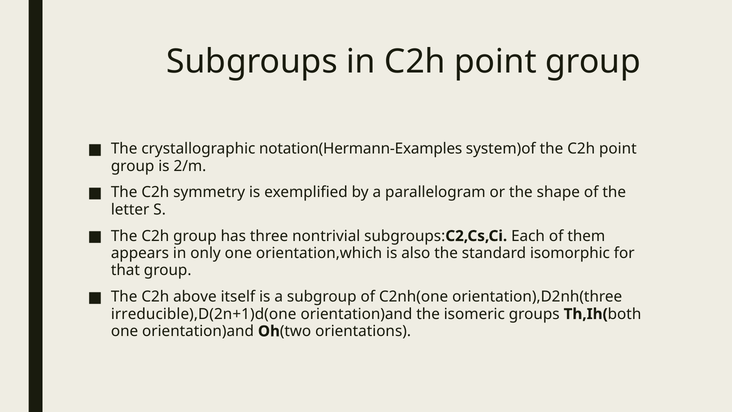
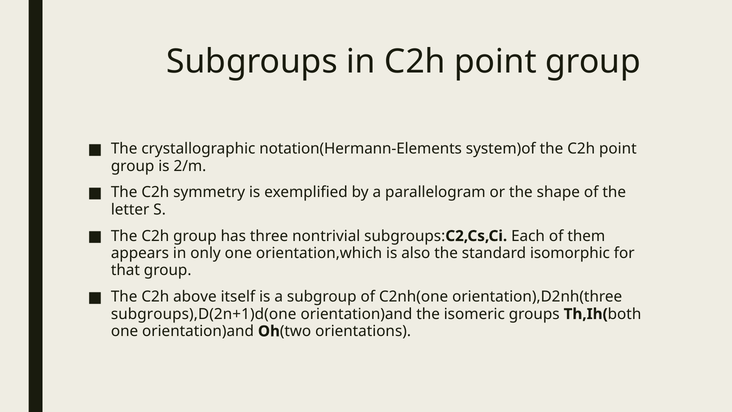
notation(Hermann-Examples: notation(Hermann-Examples -> notation(Hermann-Elements
irreducible),D(2n+1)d(one: irreducible),D(2n+1)d(one -> subgroups),D(2n+1)d(one
